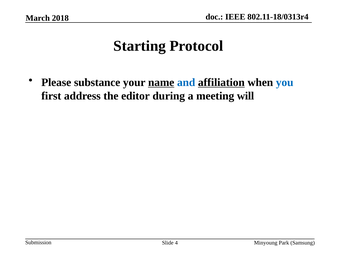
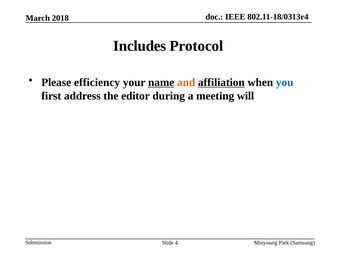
Starting: Starting -> Includes
substance: substance -> efficiency
and colour: blue -> orange
